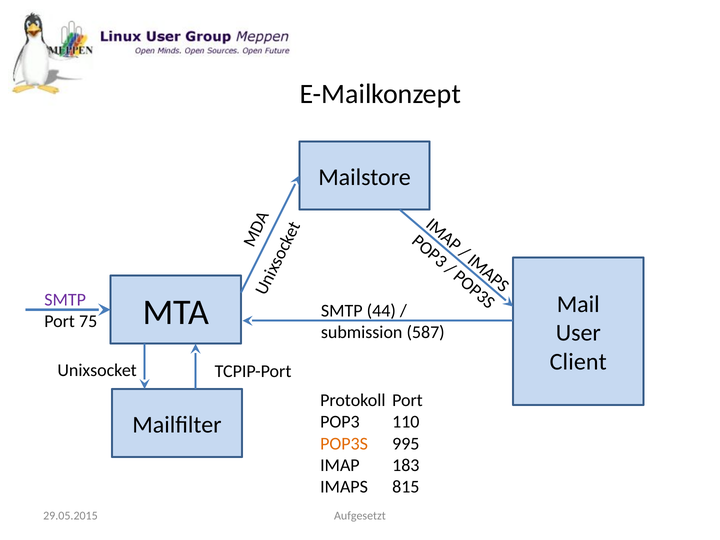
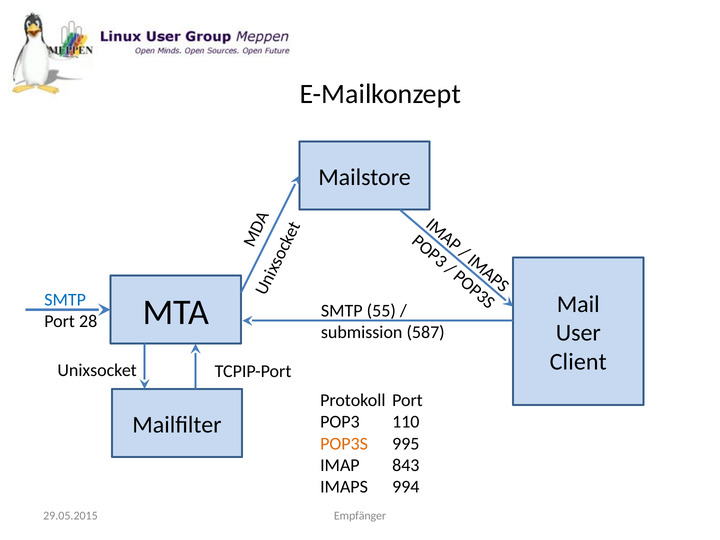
SMTP at (65, 300) colour: purple -> blue
44: 44 -> 55
75: 75 -> 28
183: 183 -> 843
815: 815 -> 994
Aufgesetzt: Aufgesetzt -> Empfänger
